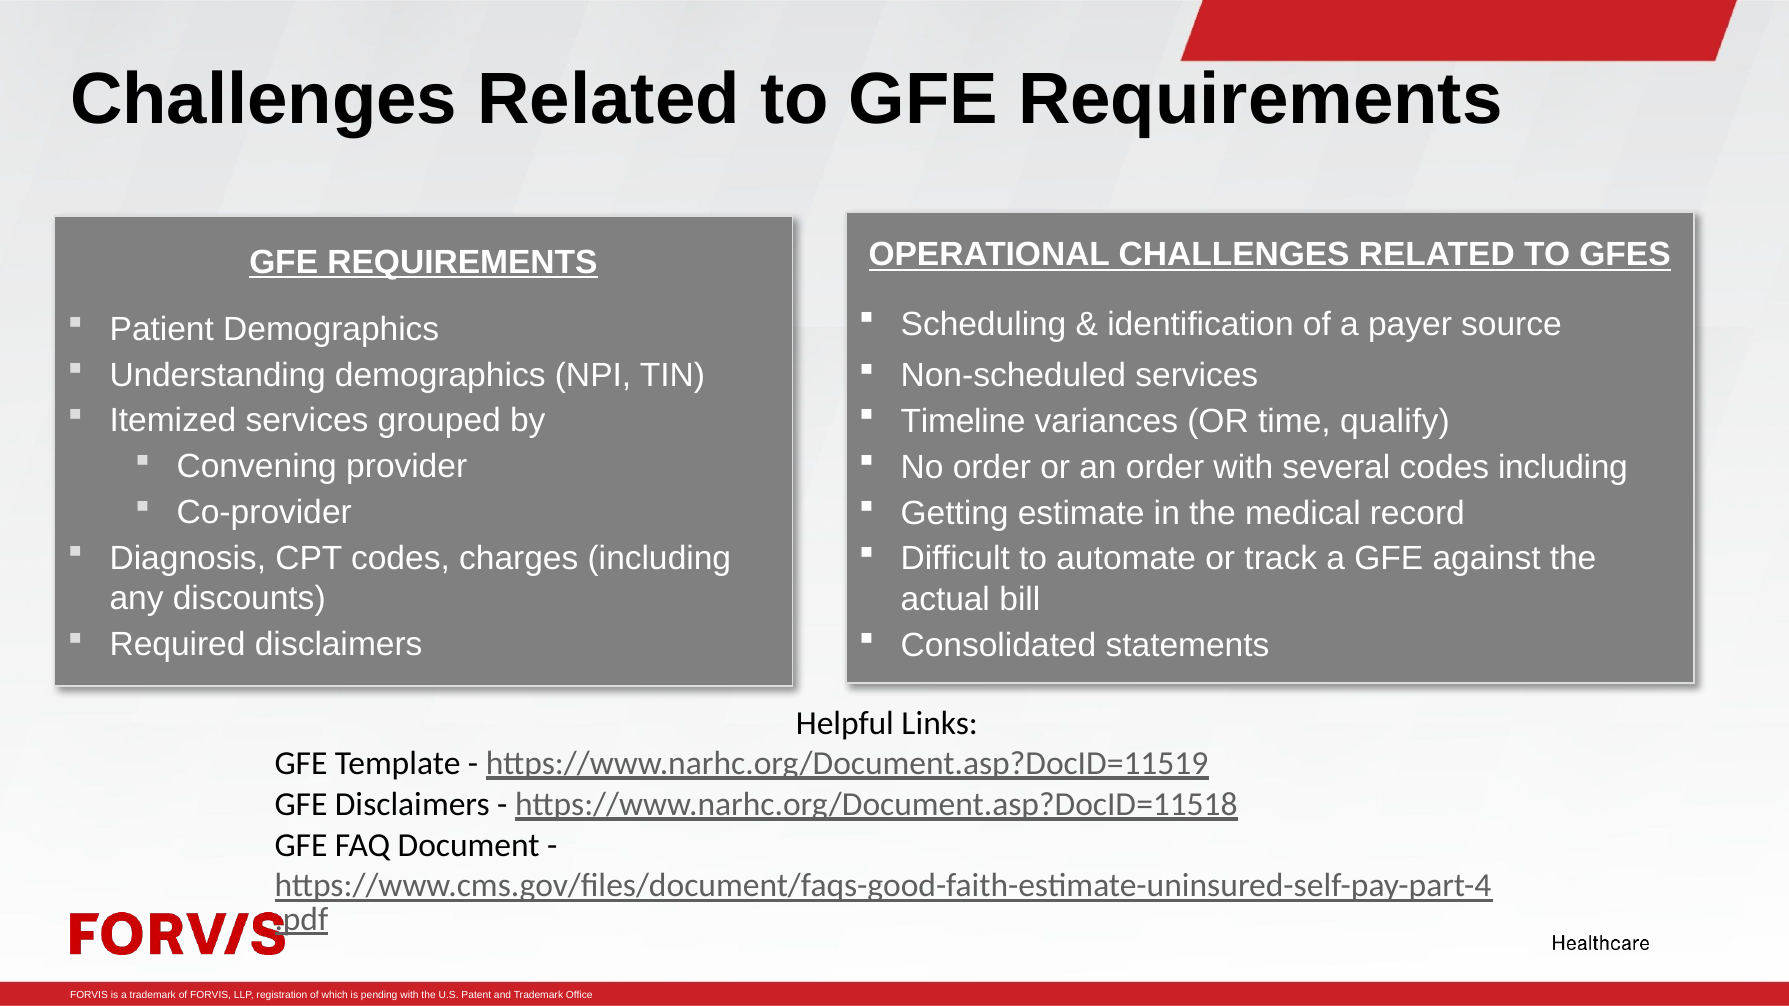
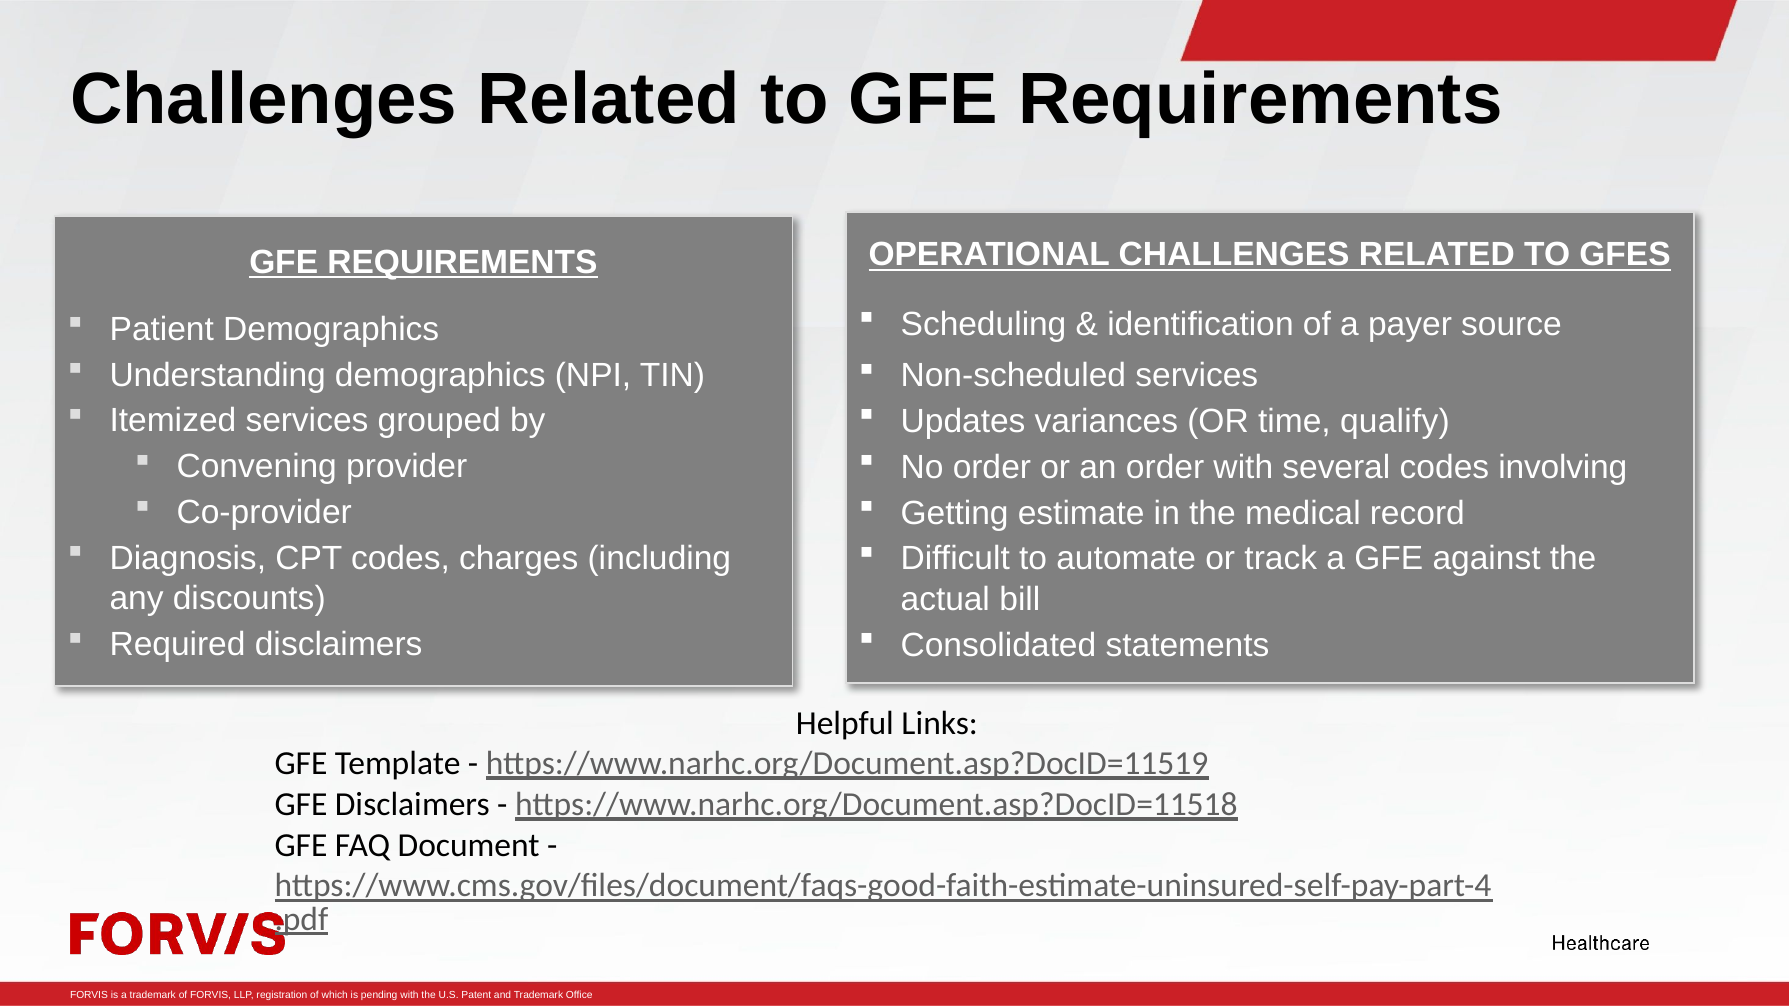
Timeline: Timeline -> Updates
codes including: including -> involving
